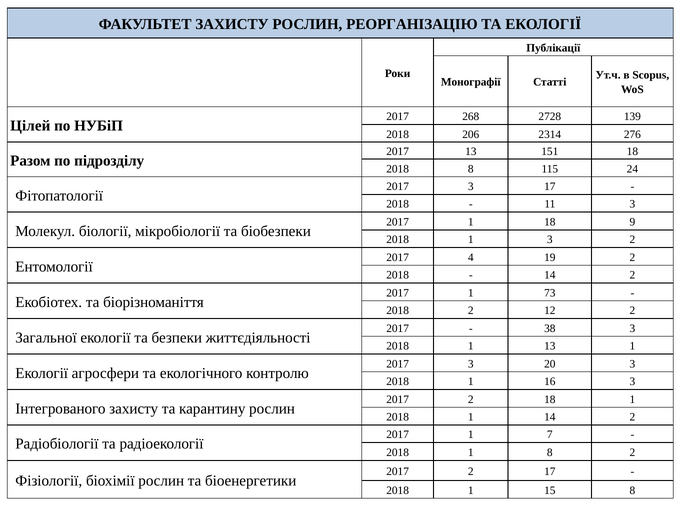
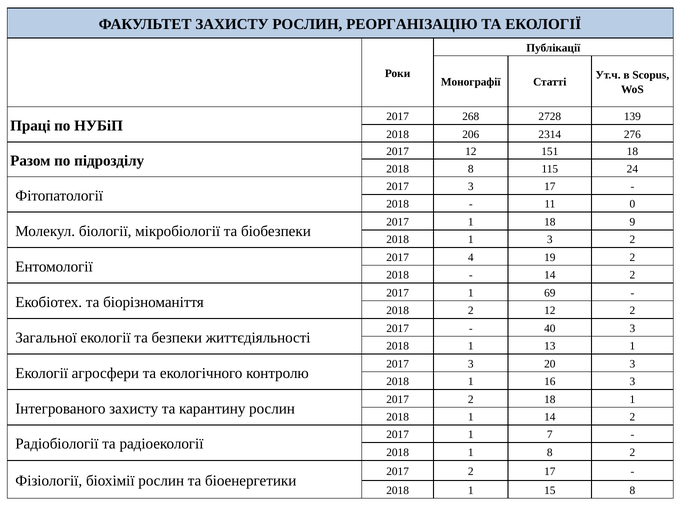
Цілей: Цілей -> Праці
2017 13: 13 -> 12
11 3: 3 -> 0
73: 73 -> 69
38: 38 -> 40
